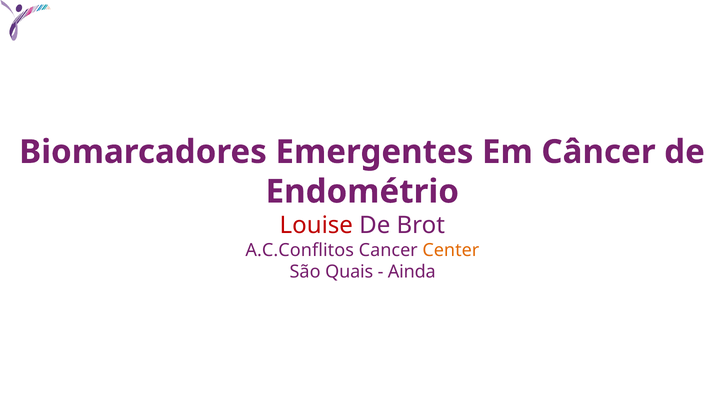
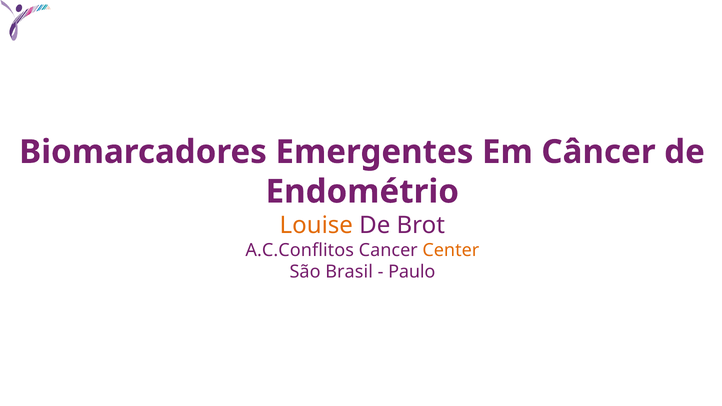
Louise colour: red -> orange
Quais: Quais -> Brasil
Ainda: Ainda -> Paulo
